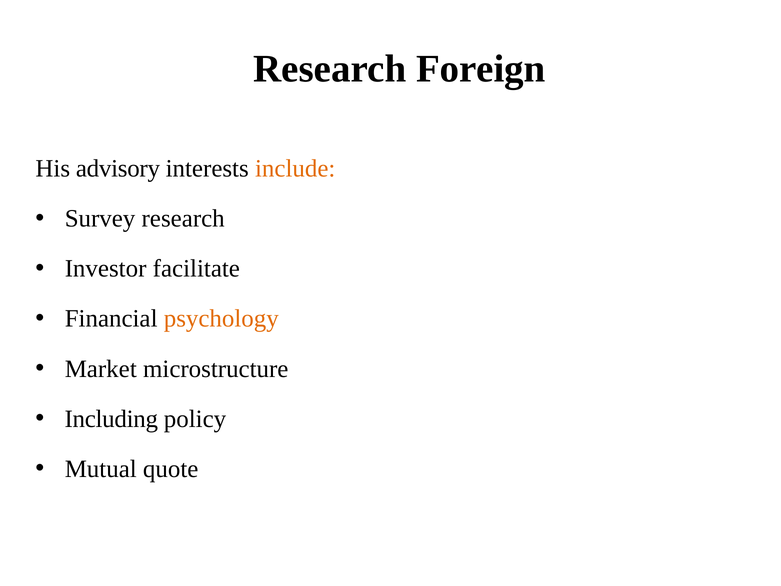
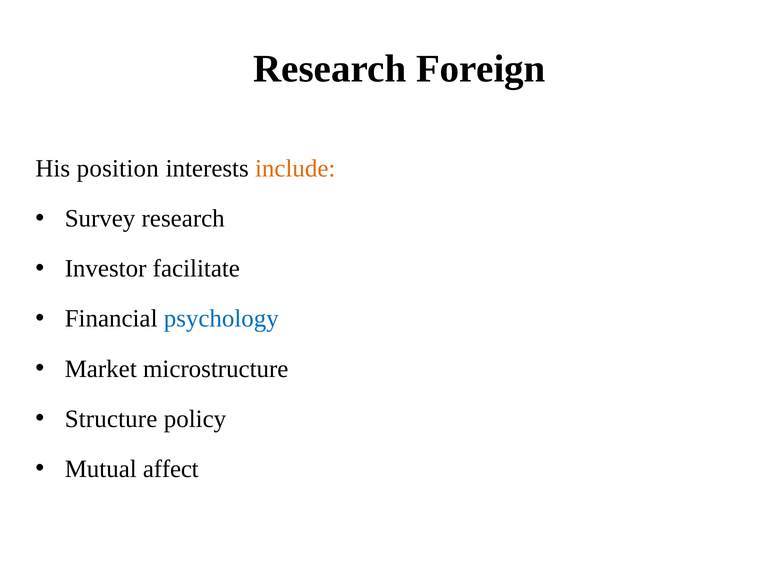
advisory: advisory -> position
psychology colour: orange -> blue
Including: Including -> Structure
quote: quote -> affect
